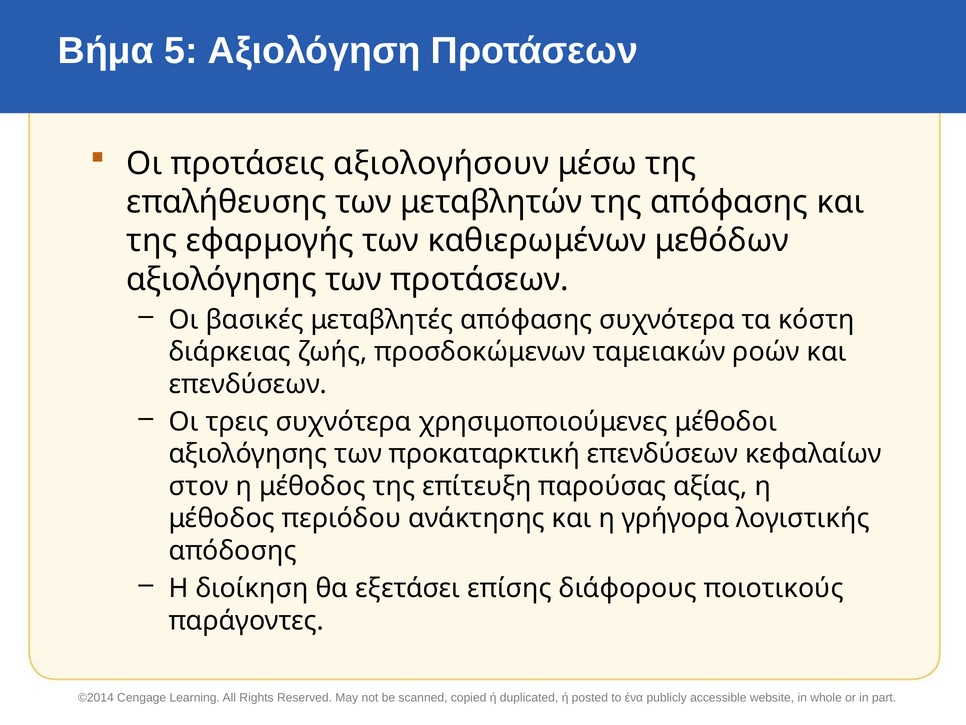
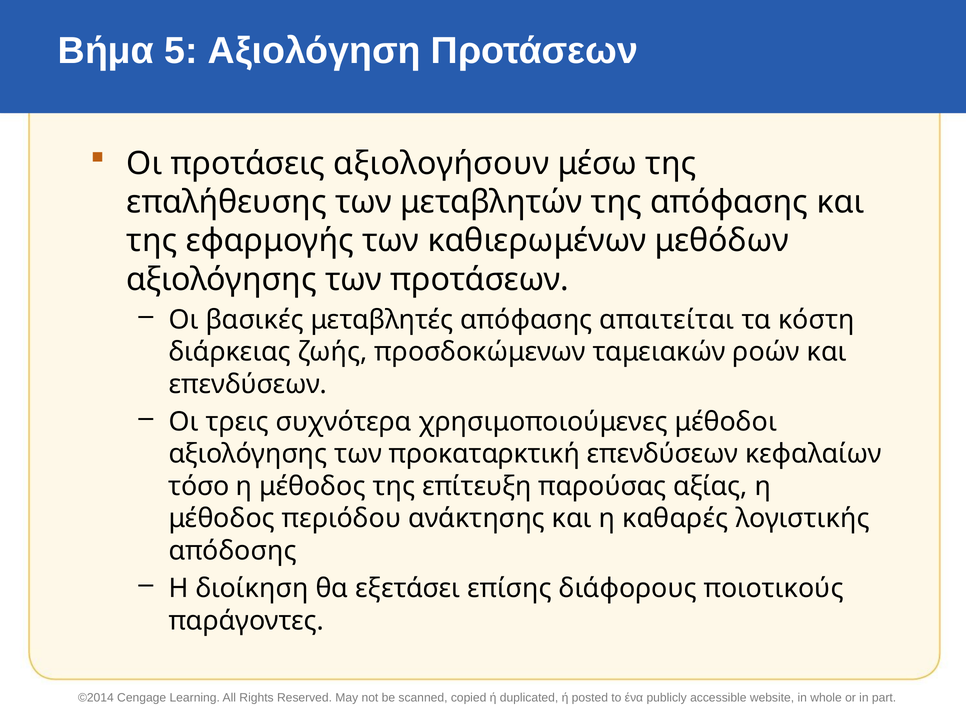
απόφασης συχνότερα: συχνότερα -> απαιτείται
στον: στον -> τόσο
γρήγορα: γρήγορα -> καθαρές
